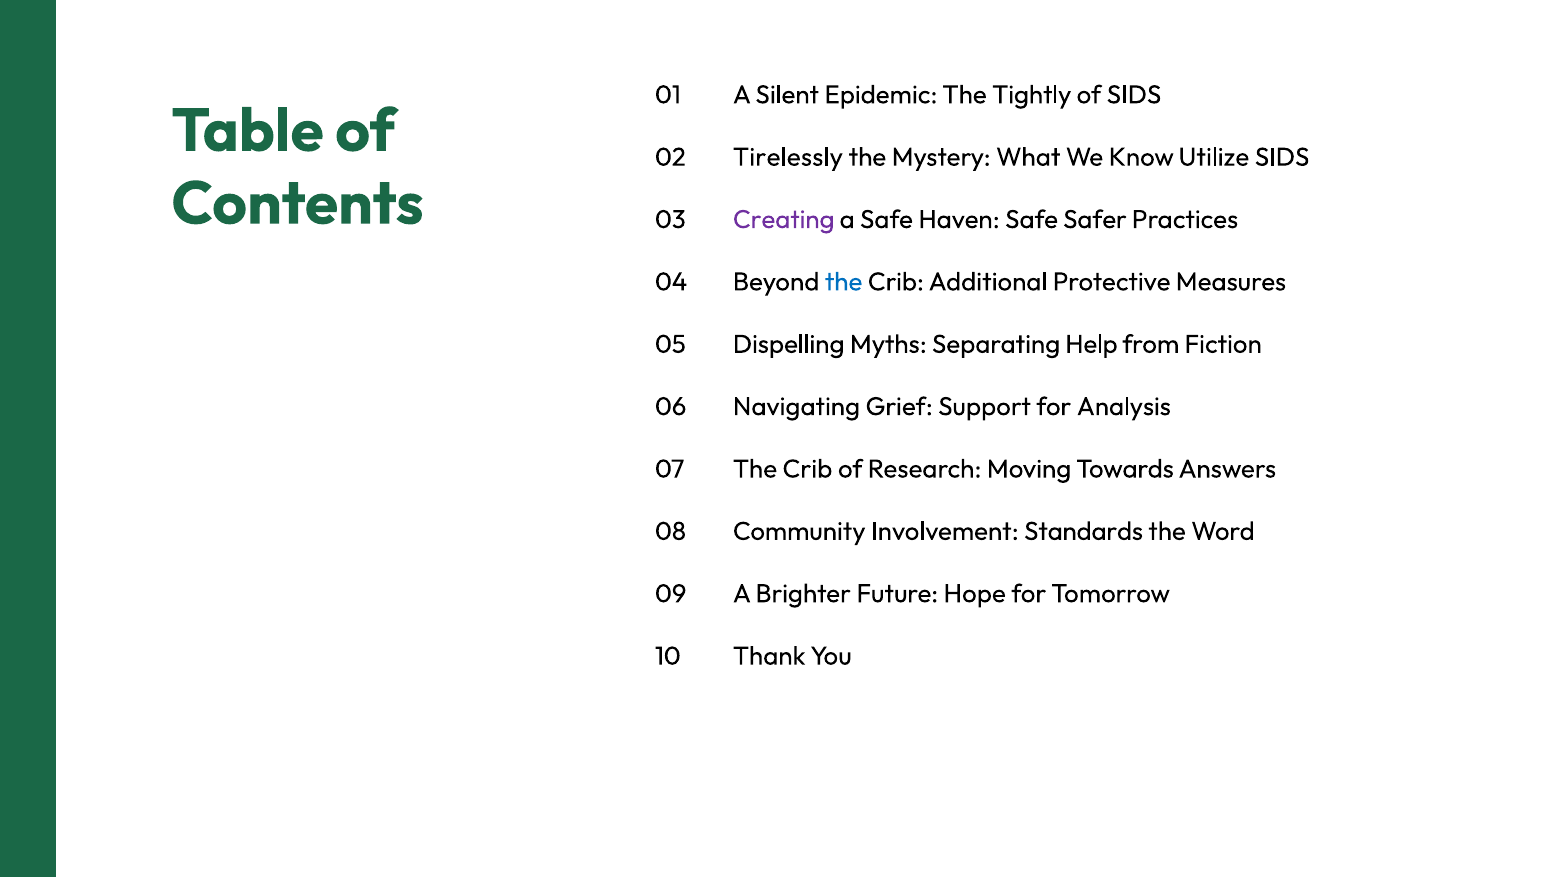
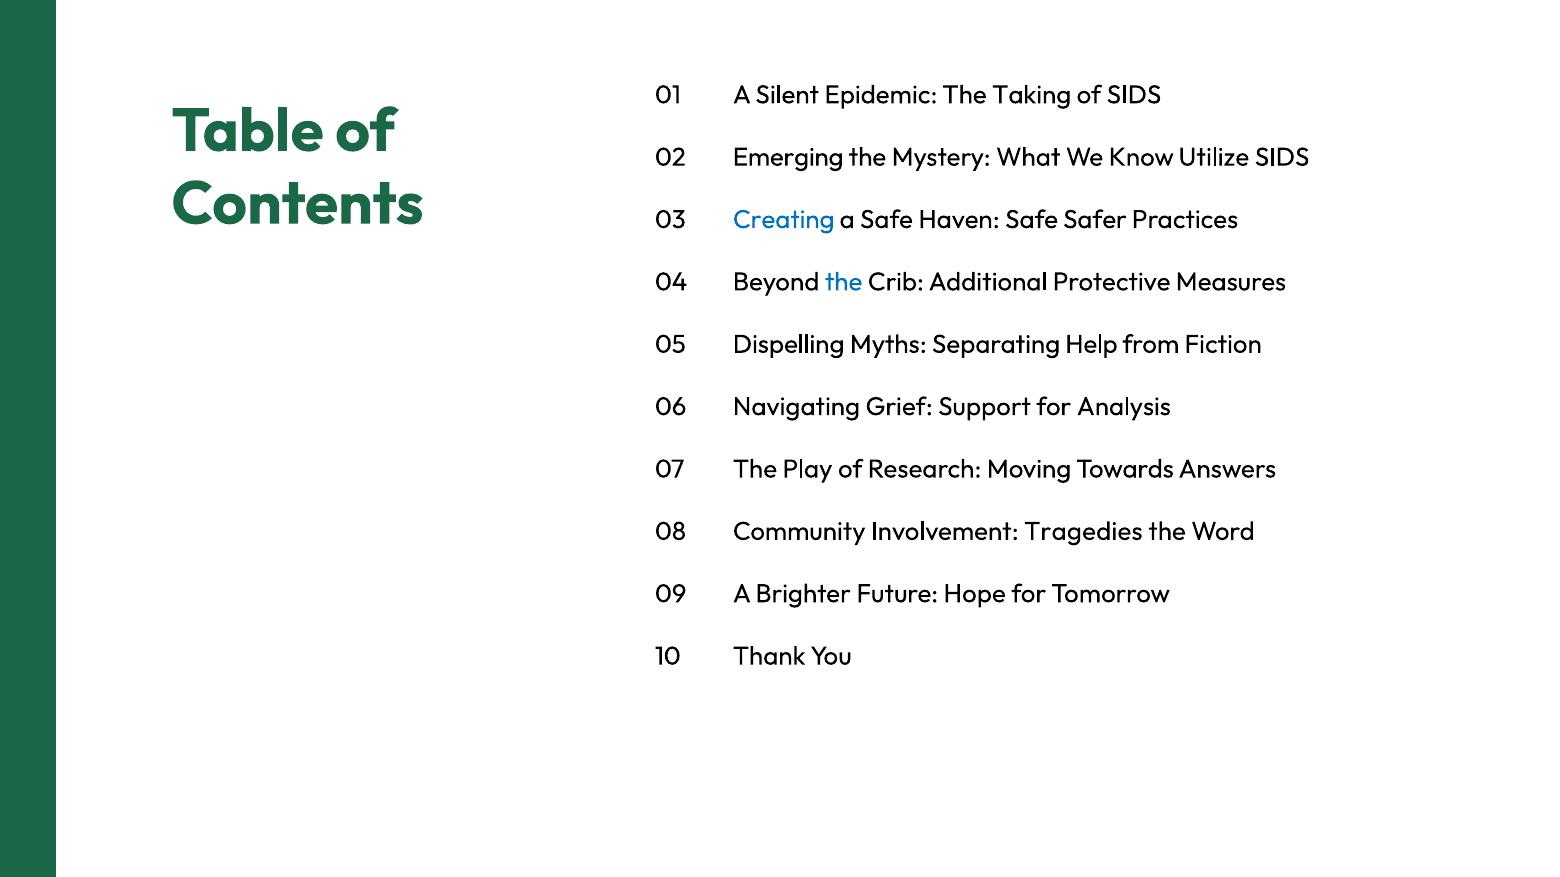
Tightly: Tightly -> Taking
Tirelessly: Tirelessly -> Emerging
Creating colour: purple -> blue
07 The Crib: Crib -> Play
Standards: Standards -> Tragedies
